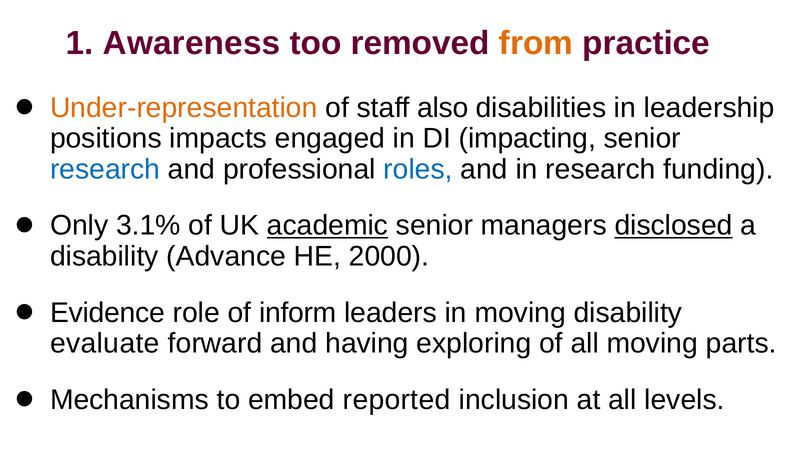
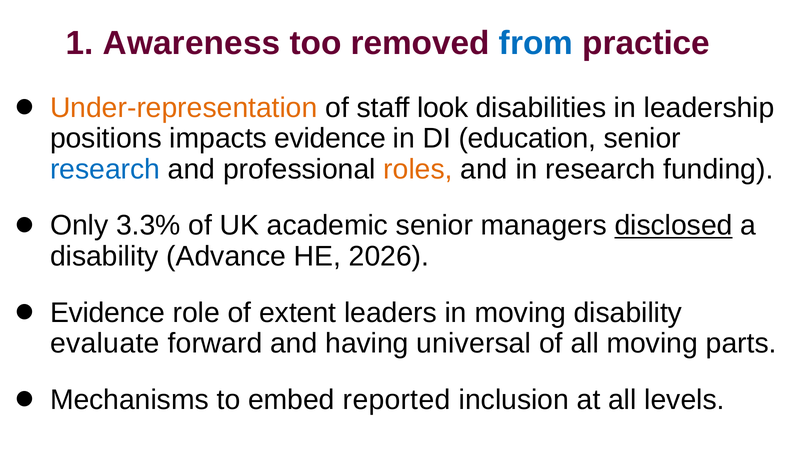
from colour: orange -> blue
also: also -> look
impacts engaged: engaged -> evidence
impacting: impacting -> education
roles colour: blue -> orange
3.1%: 3.1% -> 3.3%
academic underline: present -> none
2000: 2000 -> 2026
inform: inform -> extent
exploring: exploring -> universal
